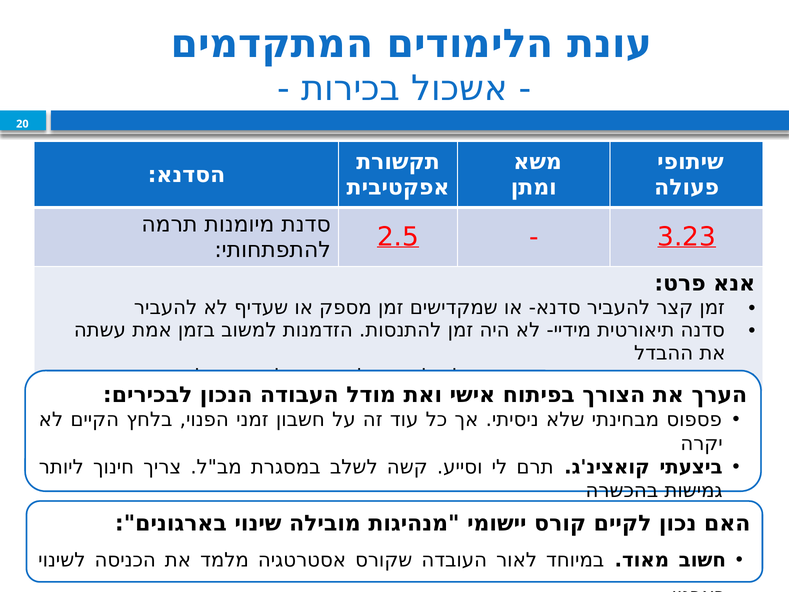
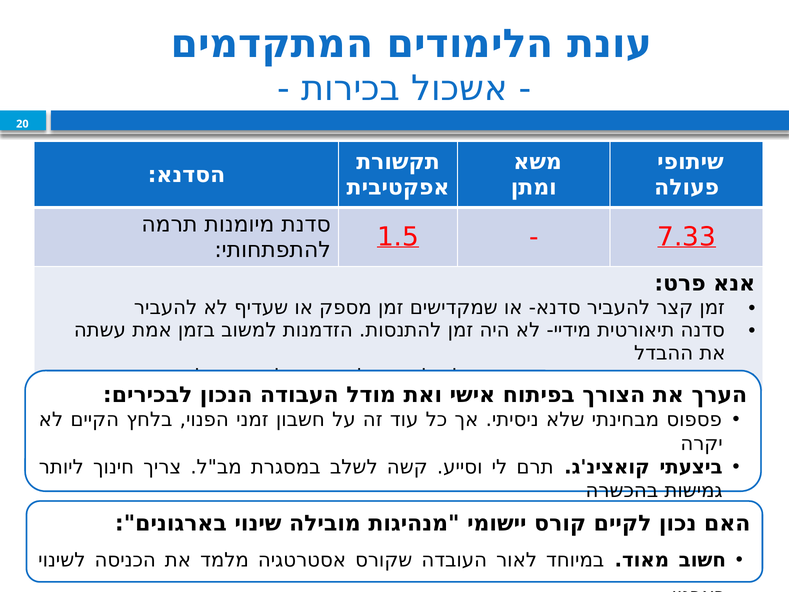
2.5: 2.5 -> 1.5
3.23: 3.23 -> 7.33
